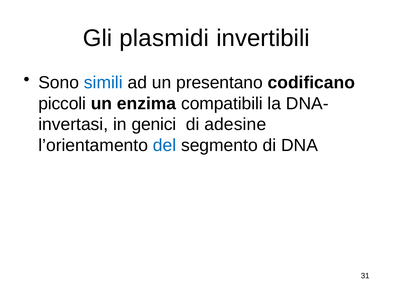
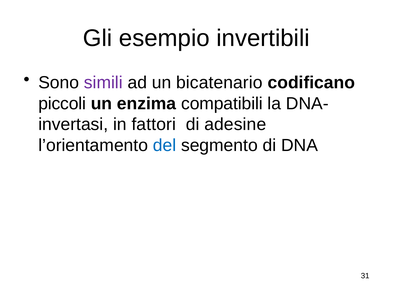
plasmidi: plasmidi -> esempio
simili colour: blue -> purple
presentano: presentano -> bicatenario
genici: genici -> fattori
